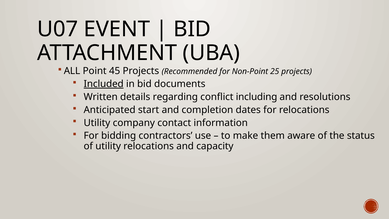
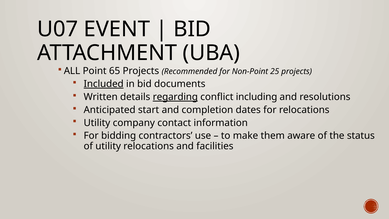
45: 45 -> 65
regarding underline: none -> present
capacity: capacity -> facilities
